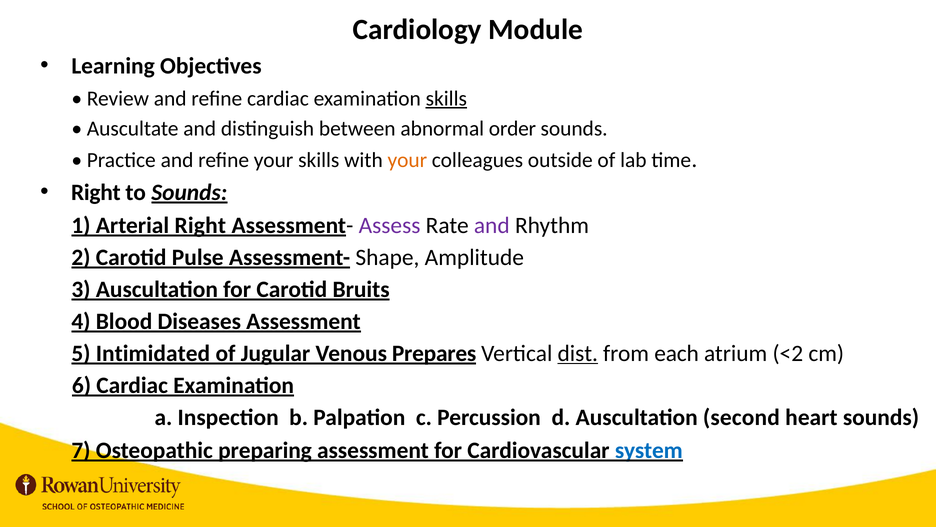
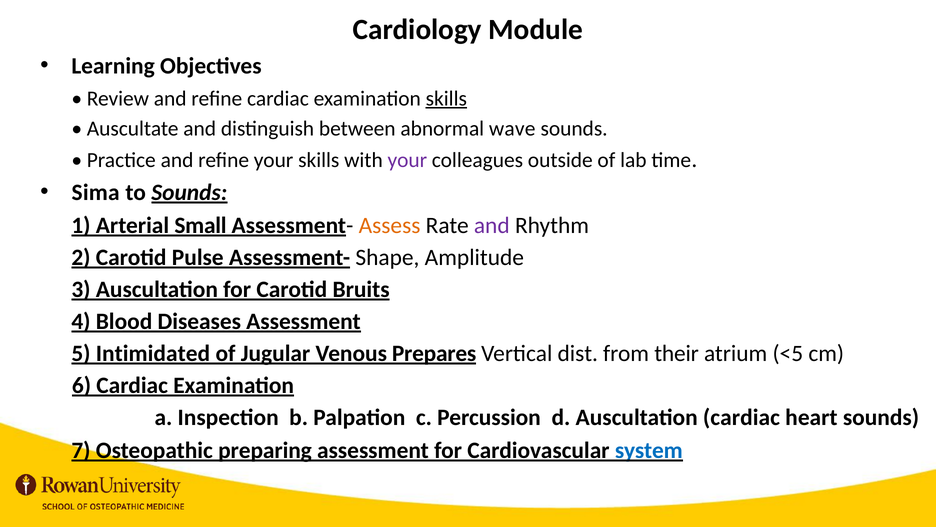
order: order -> wave
your at (407, 160) colour: orange -> purple
Right at (96, 192): Right -> Sima
Arterial Right: Right -> Small
Assess colour: purple -> orange
dist underline: present -> none
each: each -> their
<2: <2 -> <5
Auscultation second: second -> cardiac
